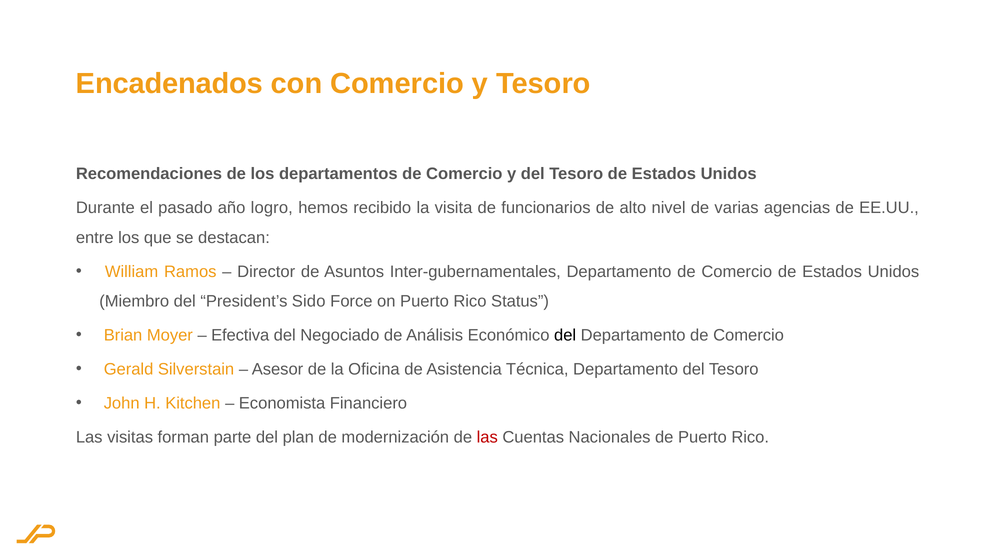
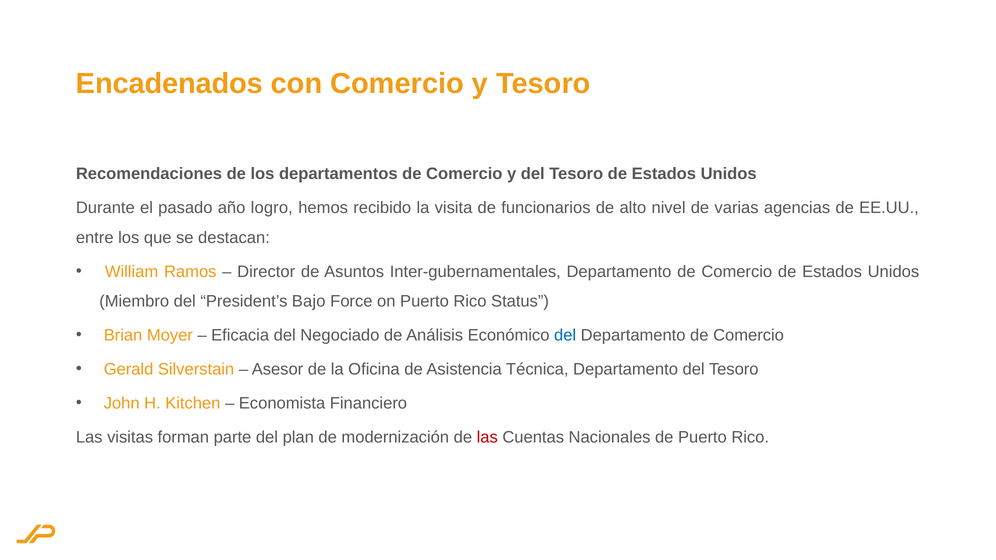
Sido: Sido -> Bajo
Efectiva: Efectiva -> Eficacia
del at (565, 336) colour: black -> blue
